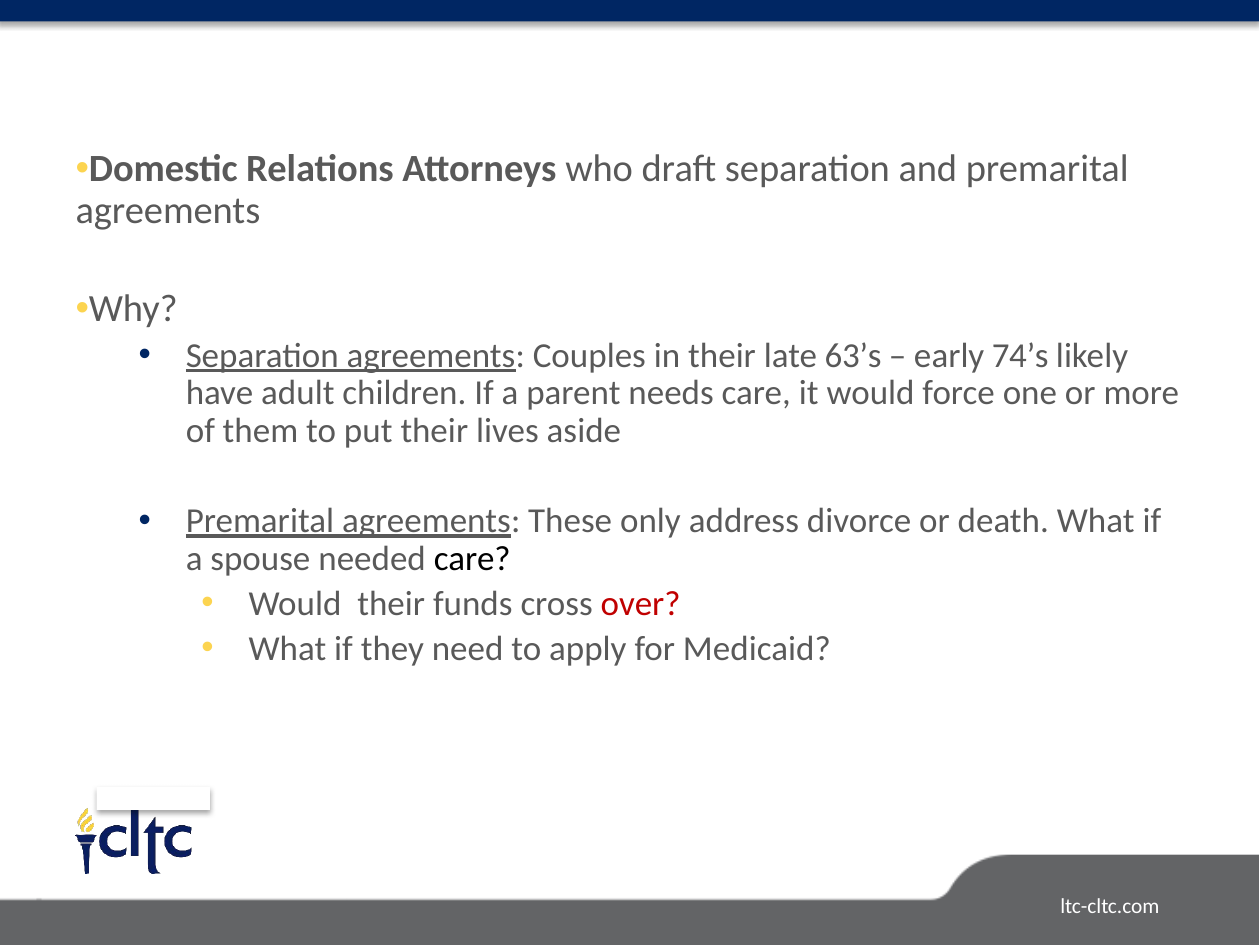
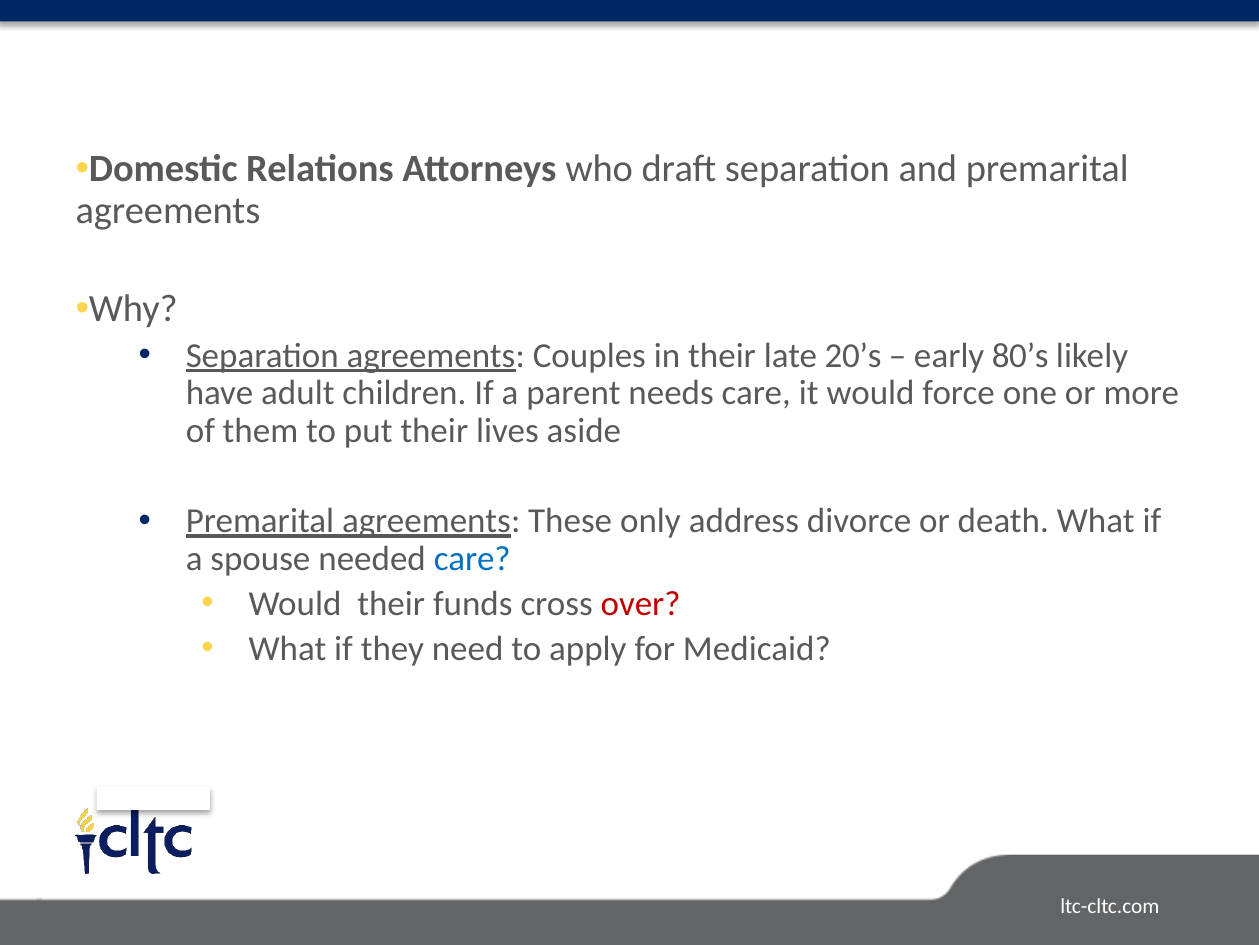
63’s: 63’s -> 20’s
74’s: 74’s -> 80’s
care at (472, 558) colour: black -> blue
